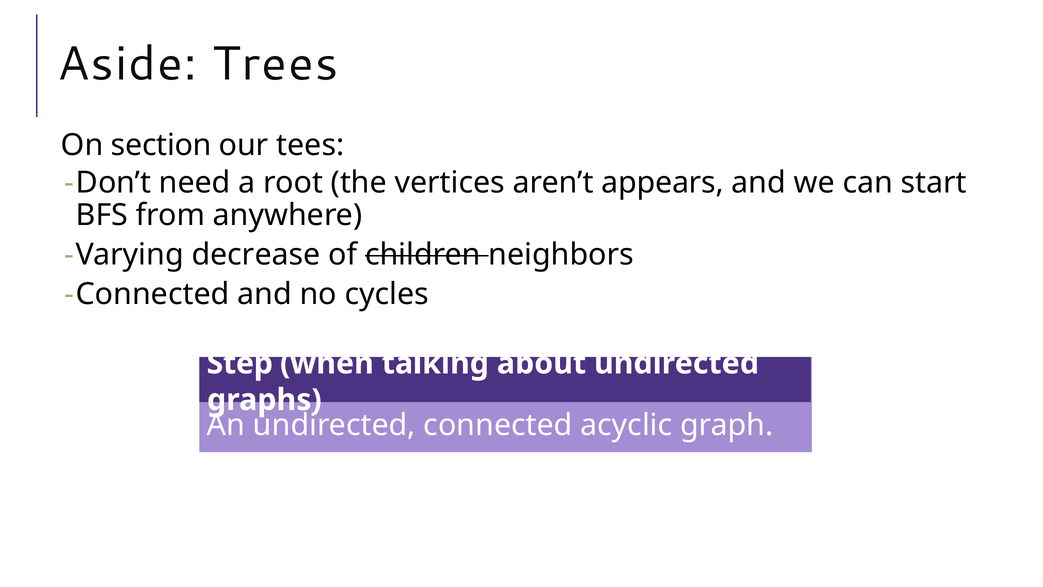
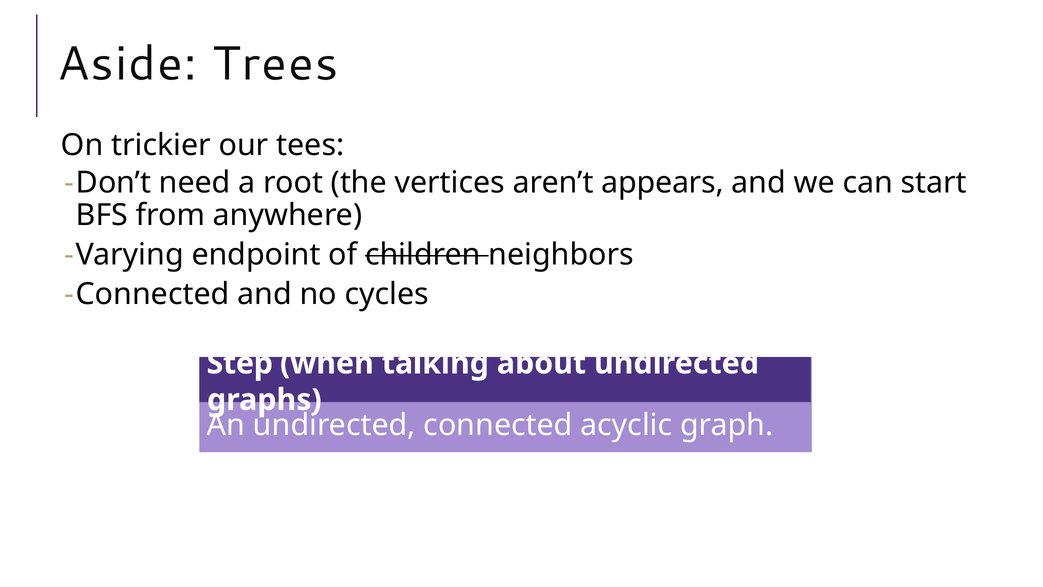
section: section -> trickier
decrease: decrease -> endpoint
